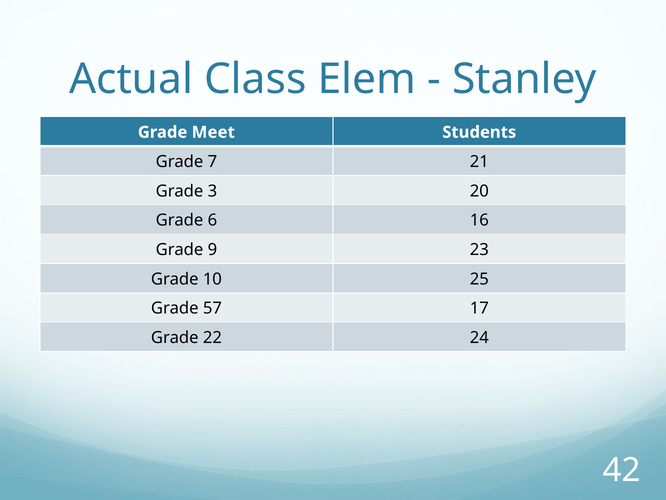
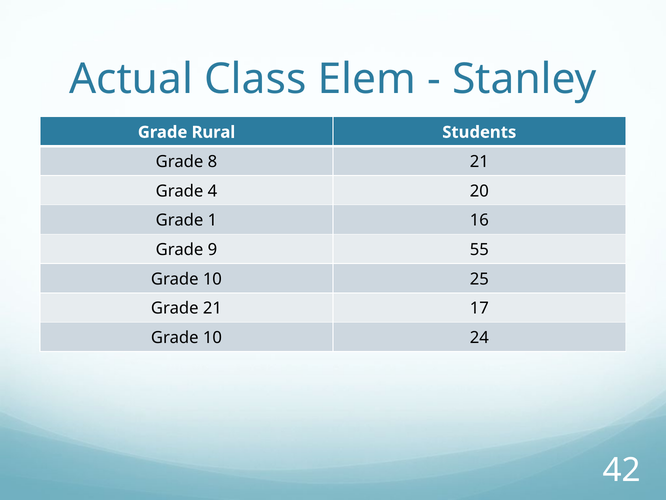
Meet: Meet -> Rural
7: 7 -> 8
3: 3 -> 4
6: 6 -> 1
23: 23 -> 55
Grade 57: 57 -> 21
22 at (212, 338): 22 -> 10
